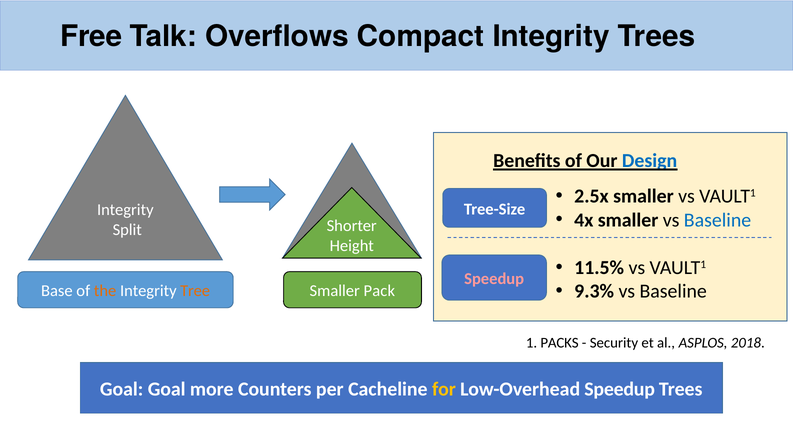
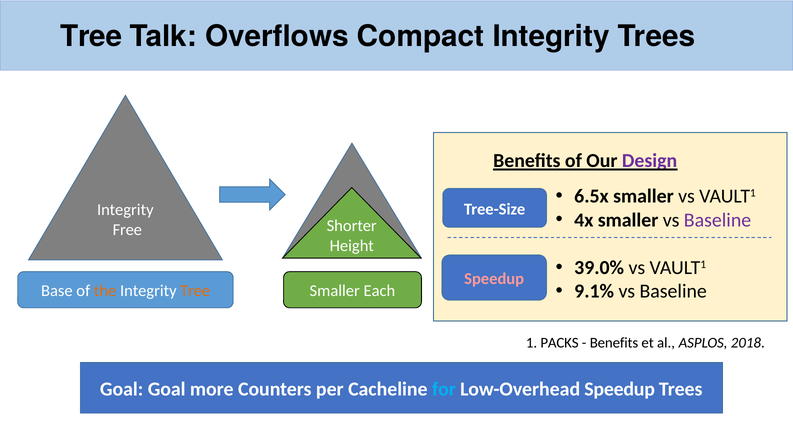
Free at (91, 36): Free -> Tree
Design colour: blue -> purple
2.5x: 2.5x -> 6.5x
Baseline at (718, 220) colour: blue -> purple
Split: Split -> Free
11.5%: 11.5% -> 39.0%
9.3%: 9.3% -> 9.1%
Pack: Pack -> Each
Security at (614, 343): Security -> Benefits
for colour: yellow -> light blue
